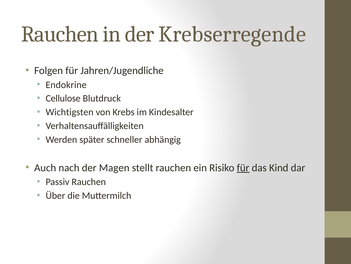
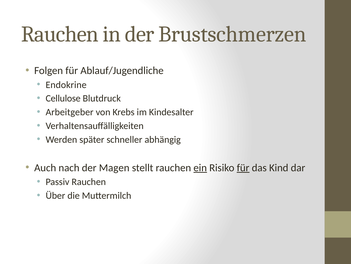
Krebserregende: Krebserregende -> Brustschmerzen
Jahren/Jugendliche: Jahren/Jugendliche -> Ablauf/Jugendliche
Wichtigsten: Wichtigsten -> Arbeitgeber
ein underline: none -> present
